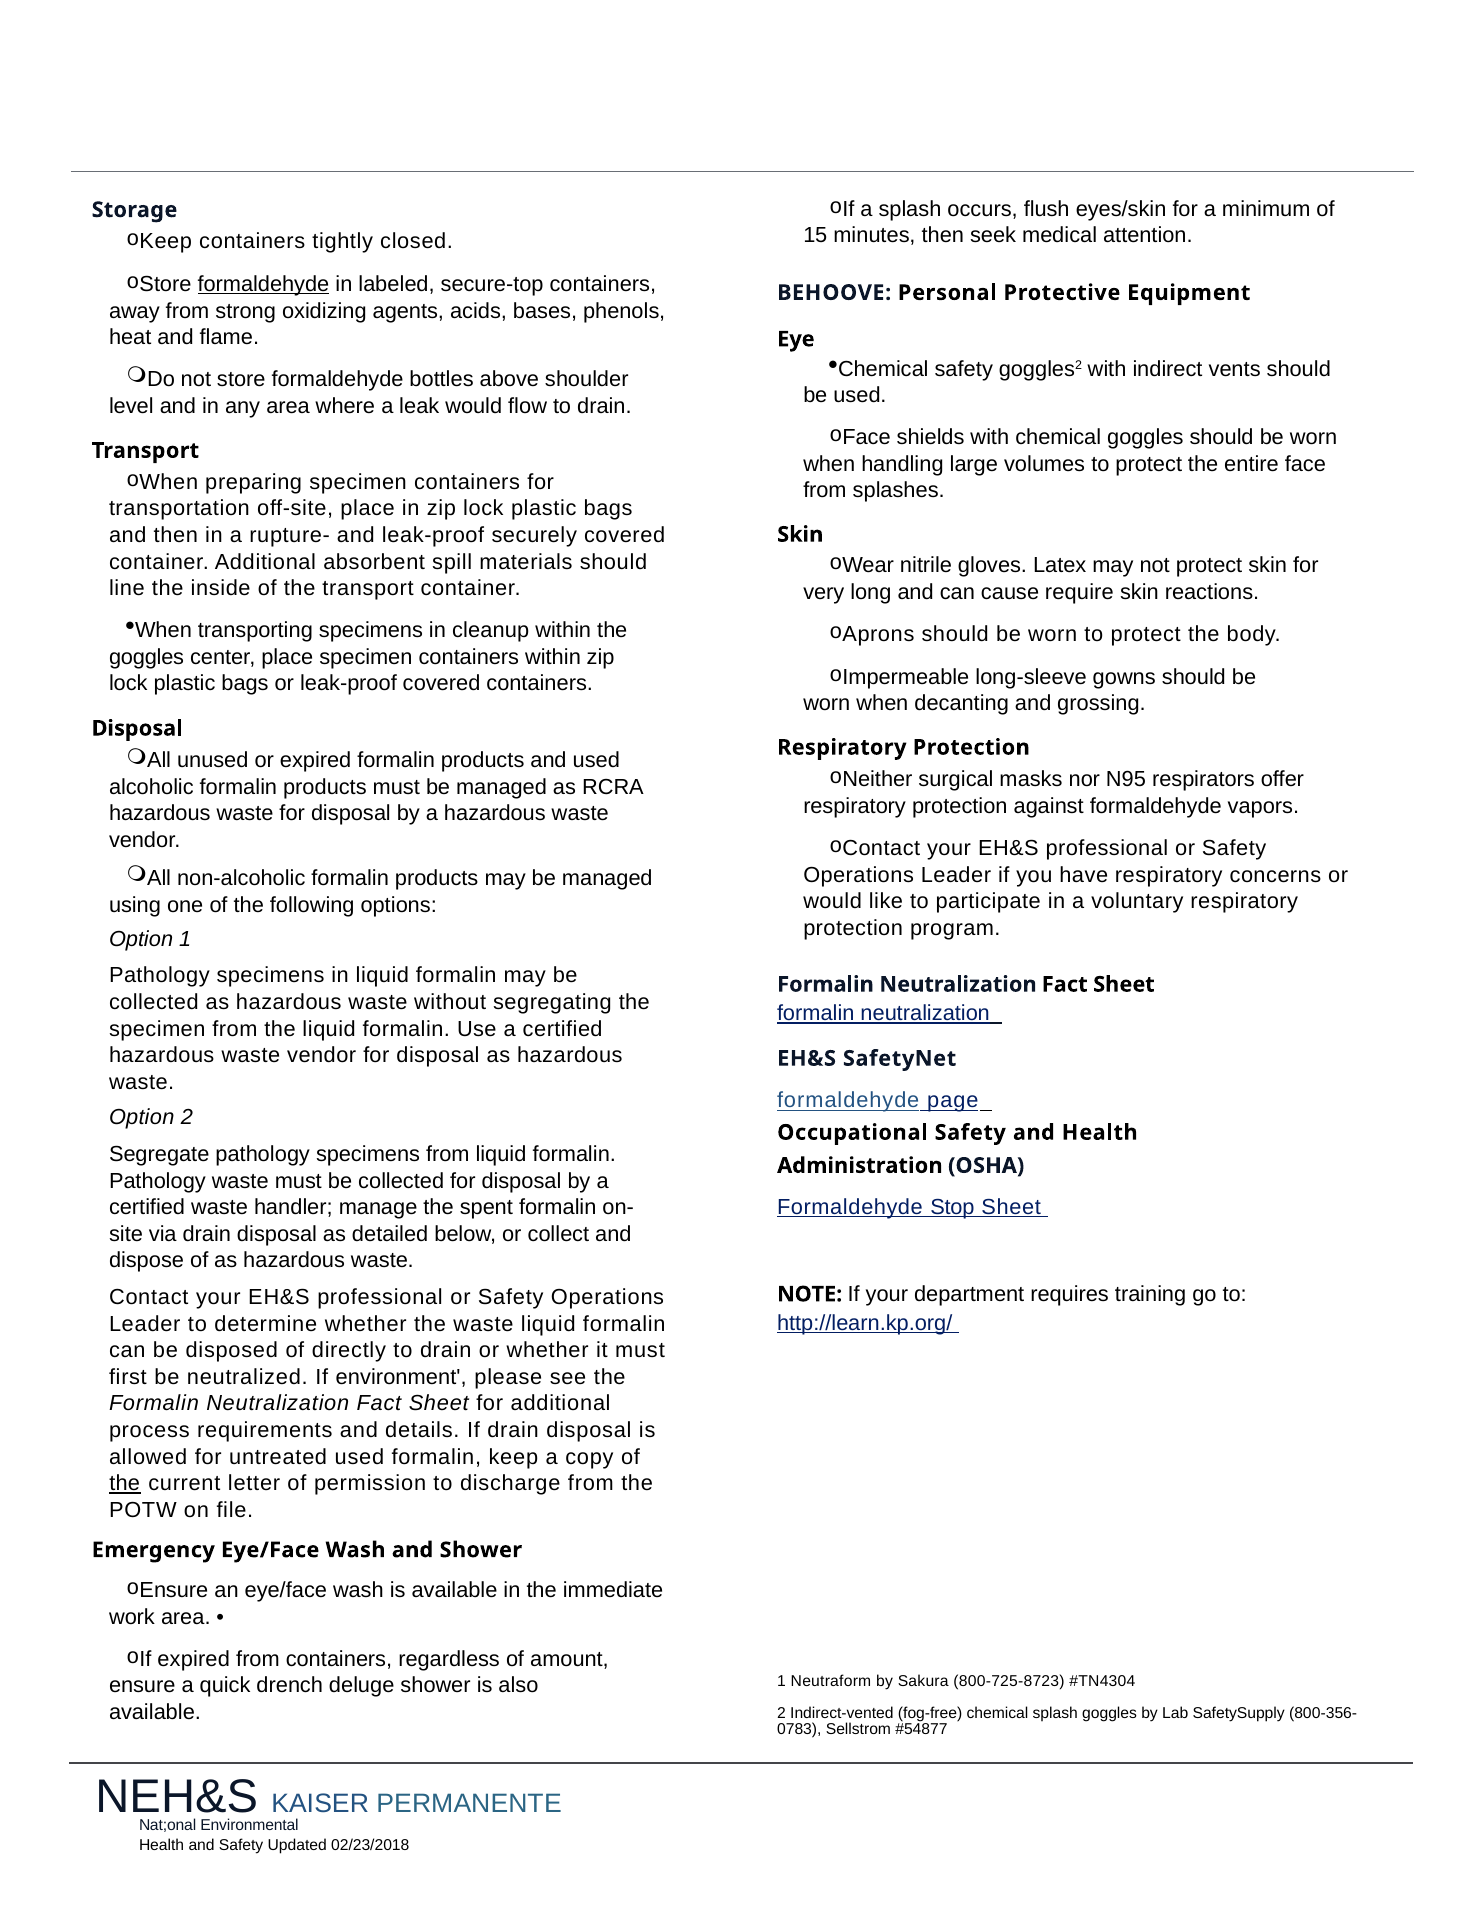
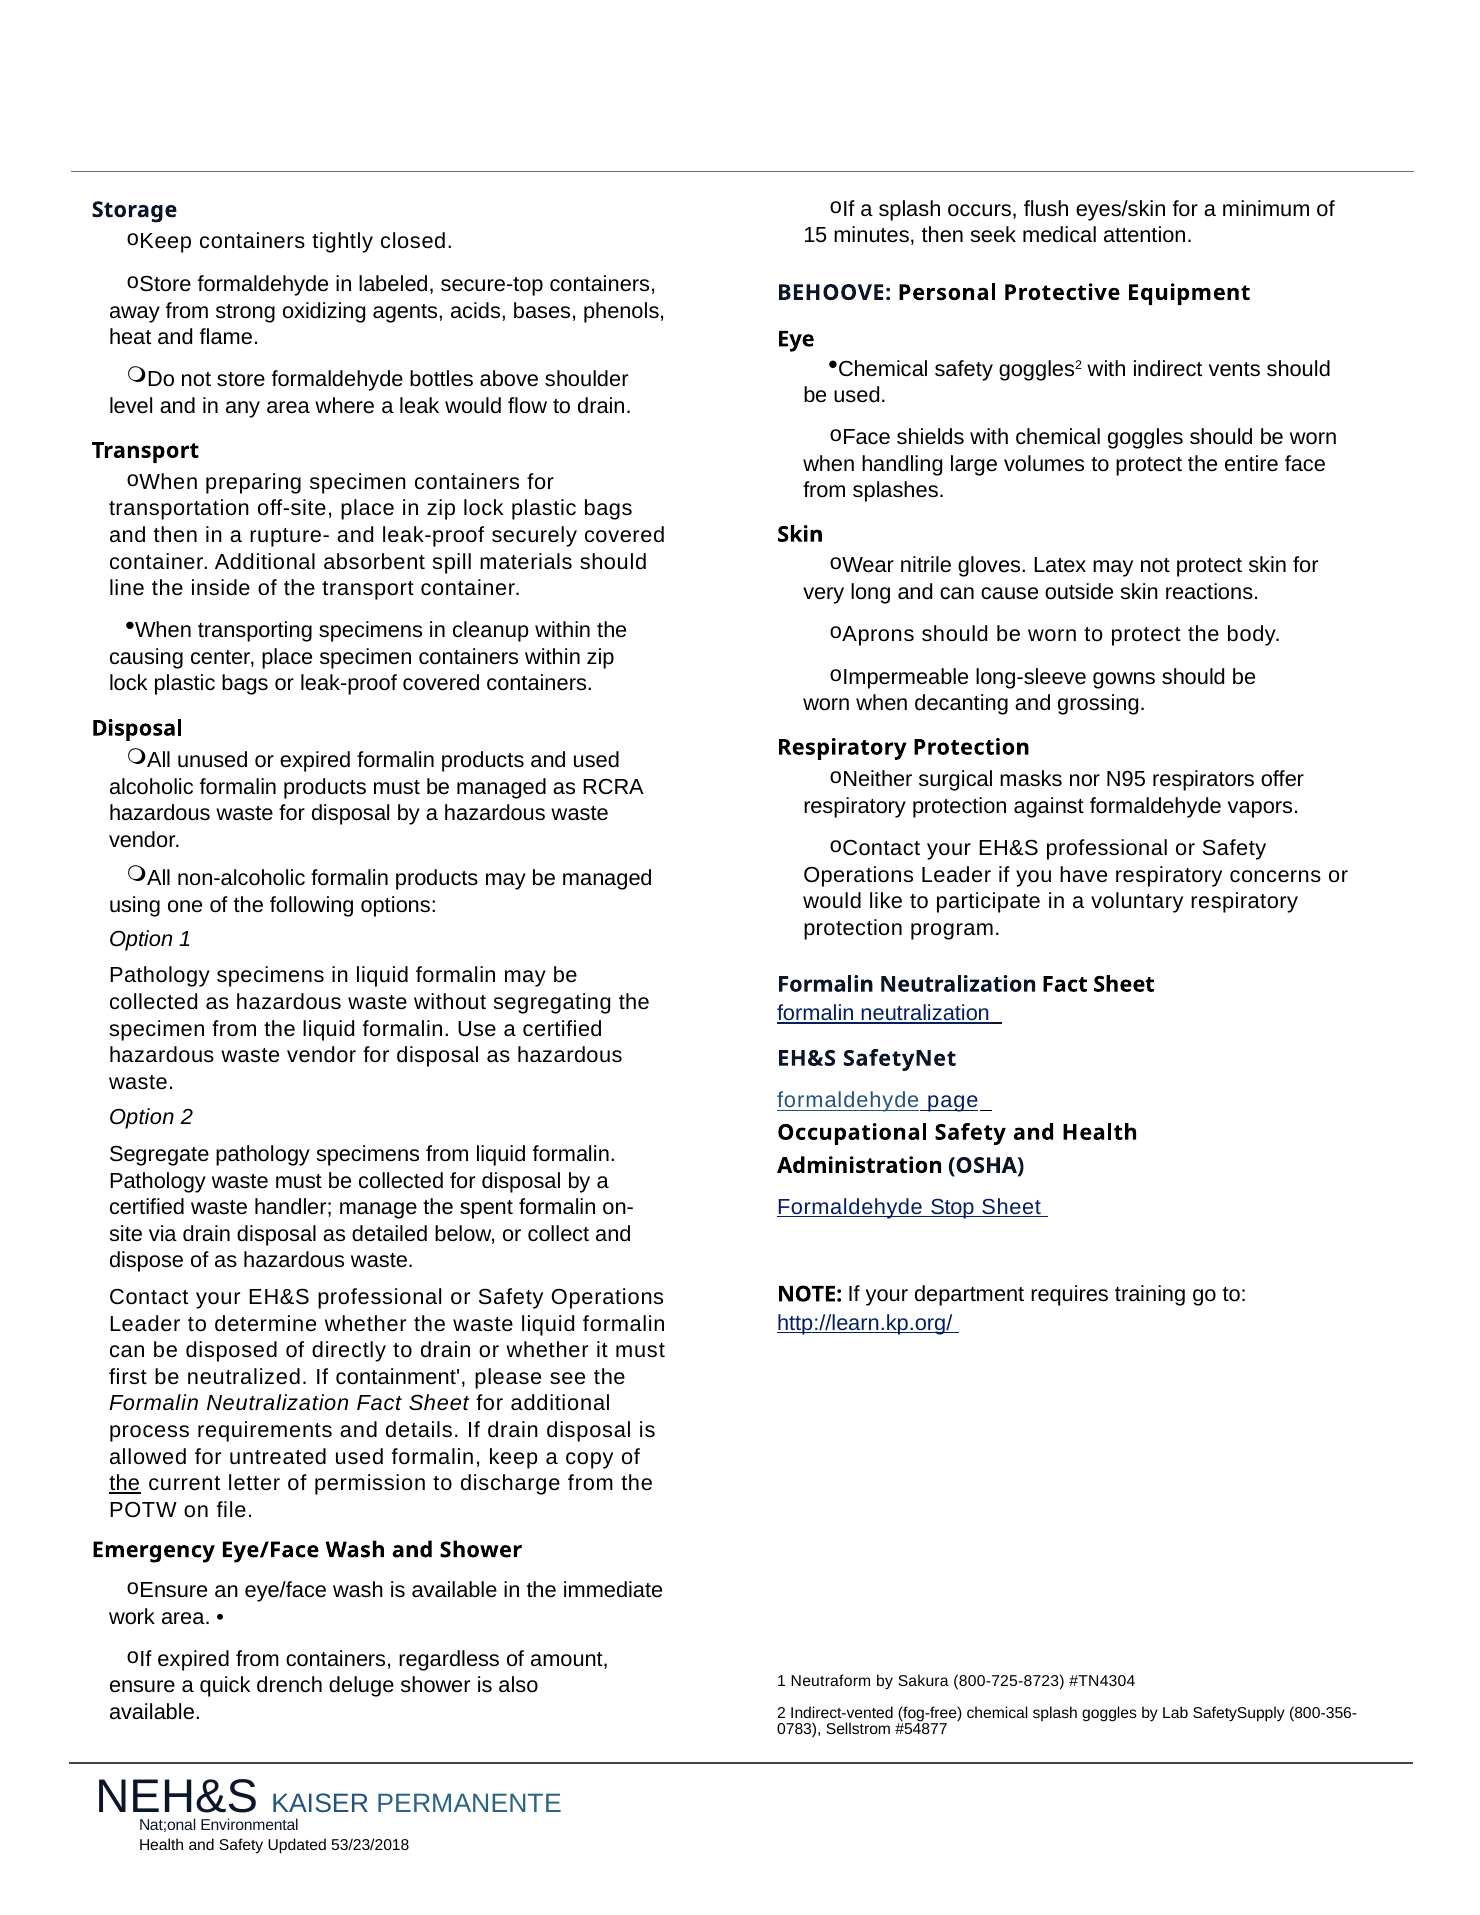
formaldehyde at (263, 284) underline: present -> none
require: require -> outside
goggles at (147, 657): goggles -> causing
environment: environment -> containment
02/23/2018: 02/23/2018 -> 53/23/2018
